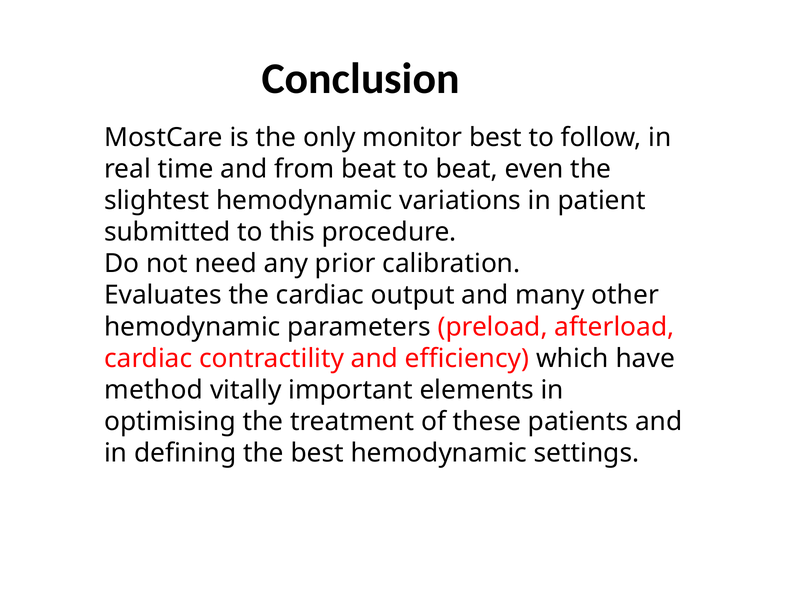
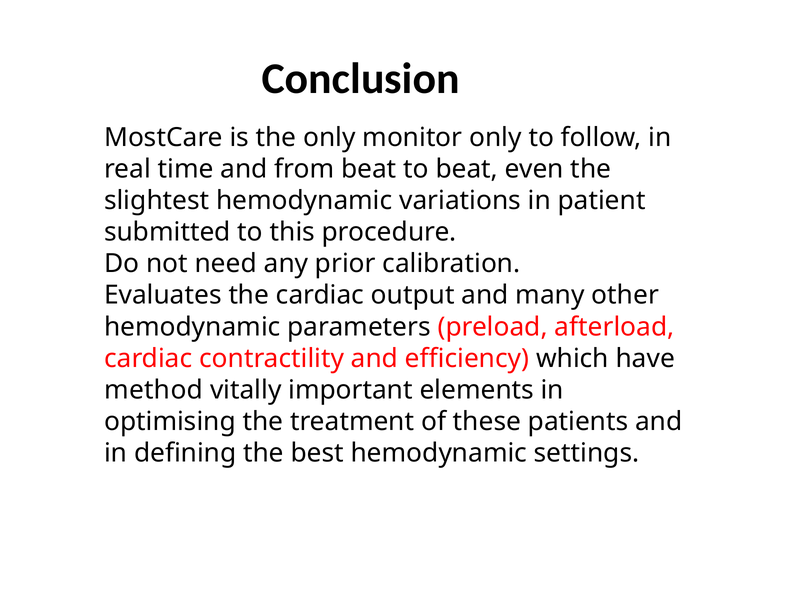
monitor best: best -> only
